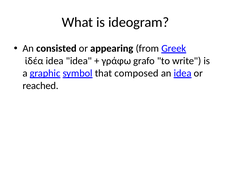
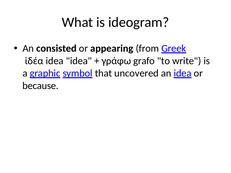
composed: composed -> uncovered
reached: reached -> because
